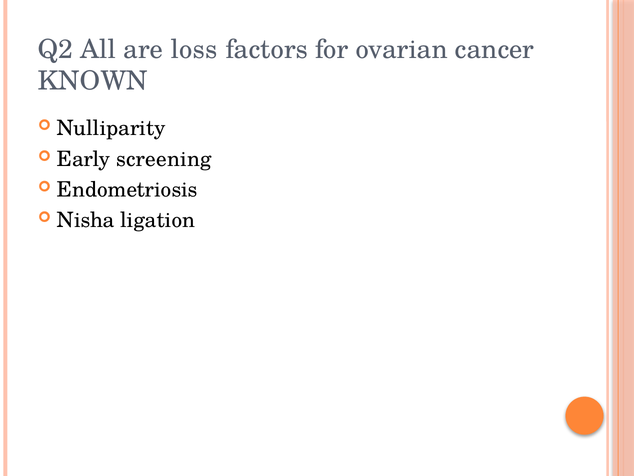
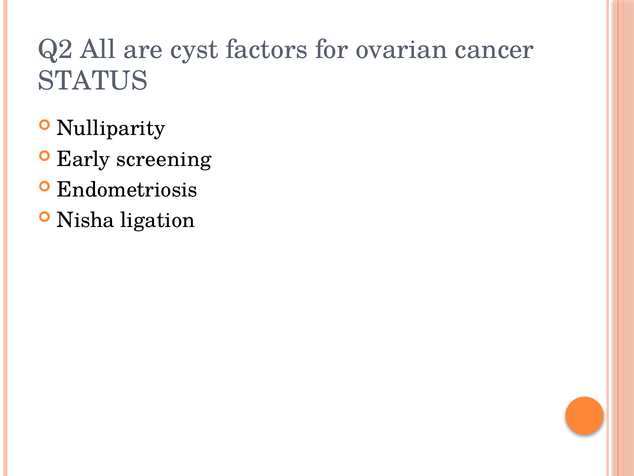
loss: loss -> cyst
KNOWN: KNOWN -> STATUS
